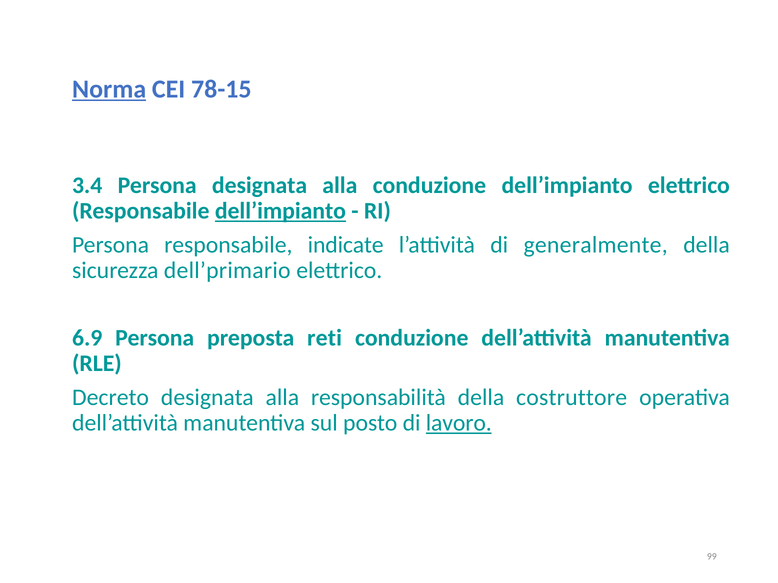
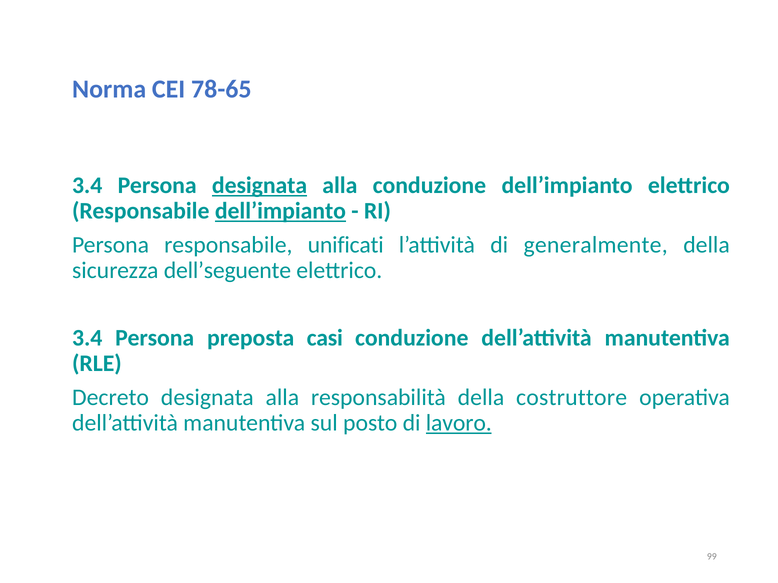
Norma underline: present -> none
78-15: 78-15 -> 78-65
designata at (260, 186) underline: none -> present
indicate: indicate -> unificati
dell’primario: dell’primario -> dell’seguente
6.9 at (87, 338): 6.9 -> 3.4
reti: reti -> casi
